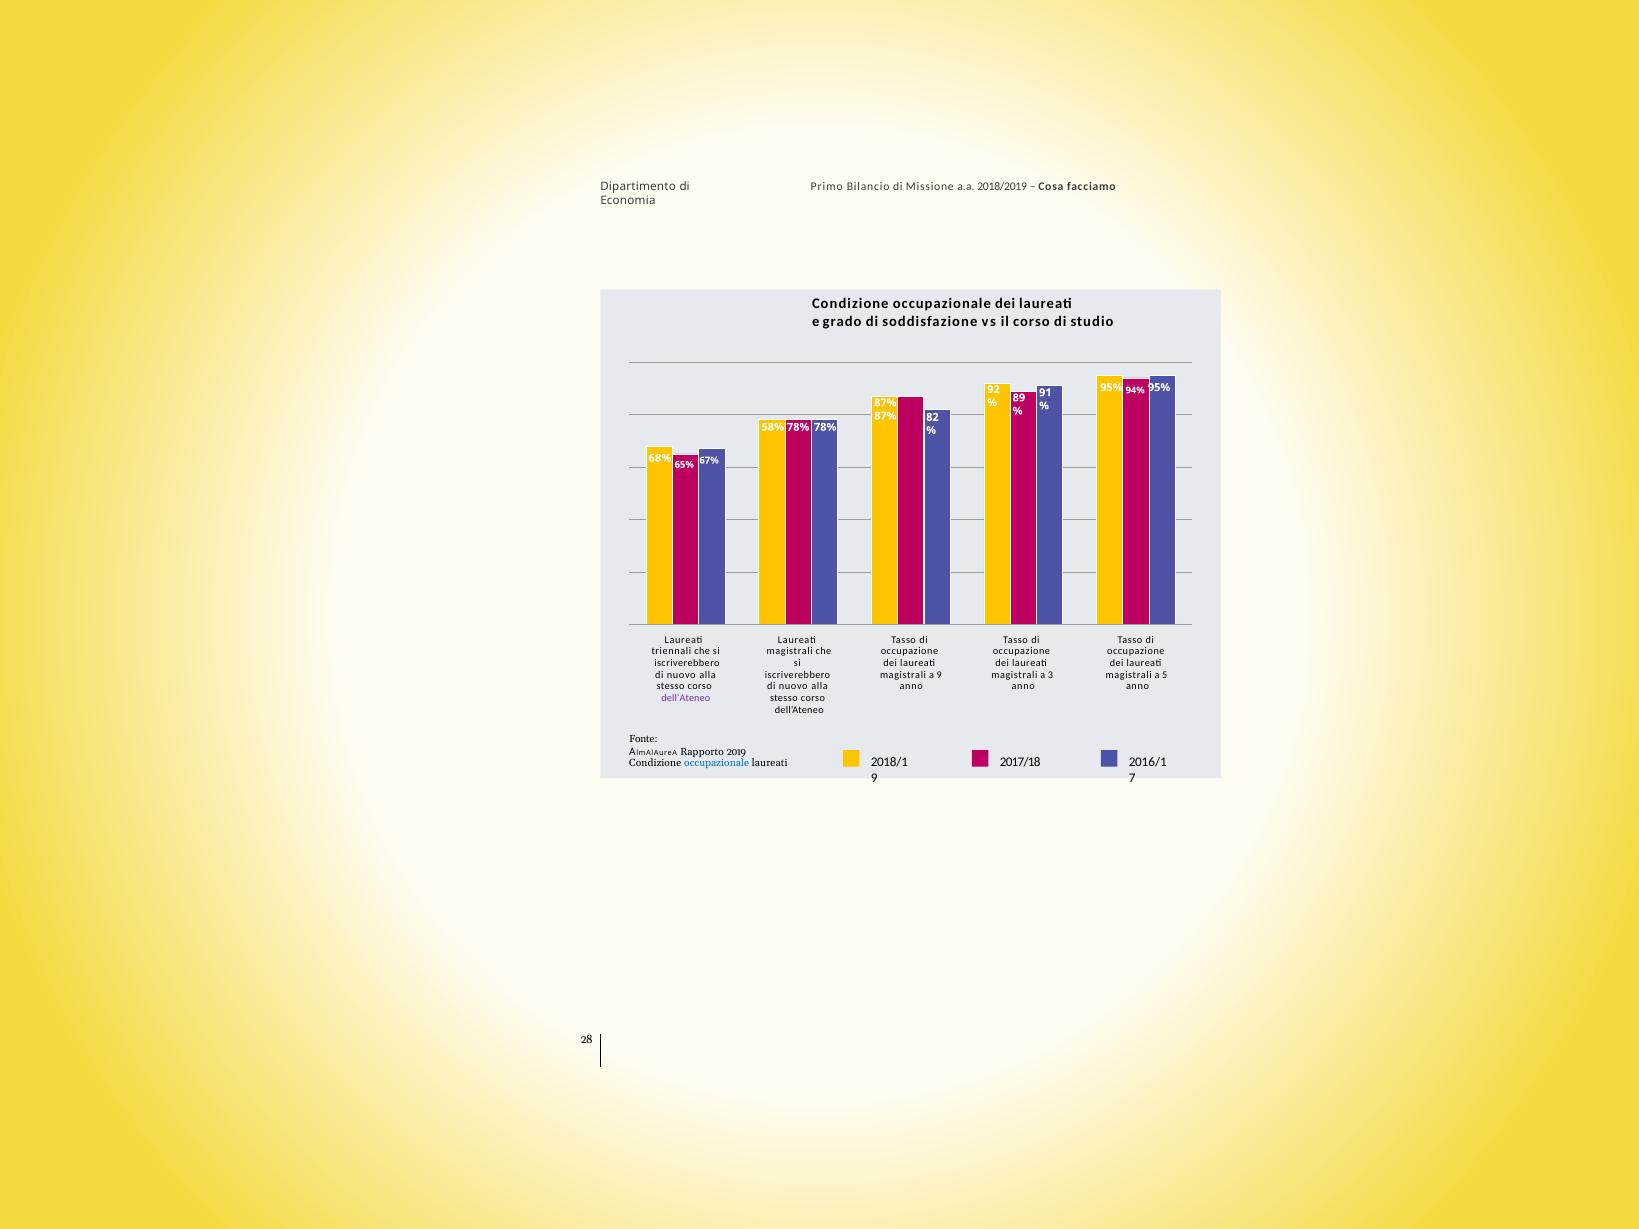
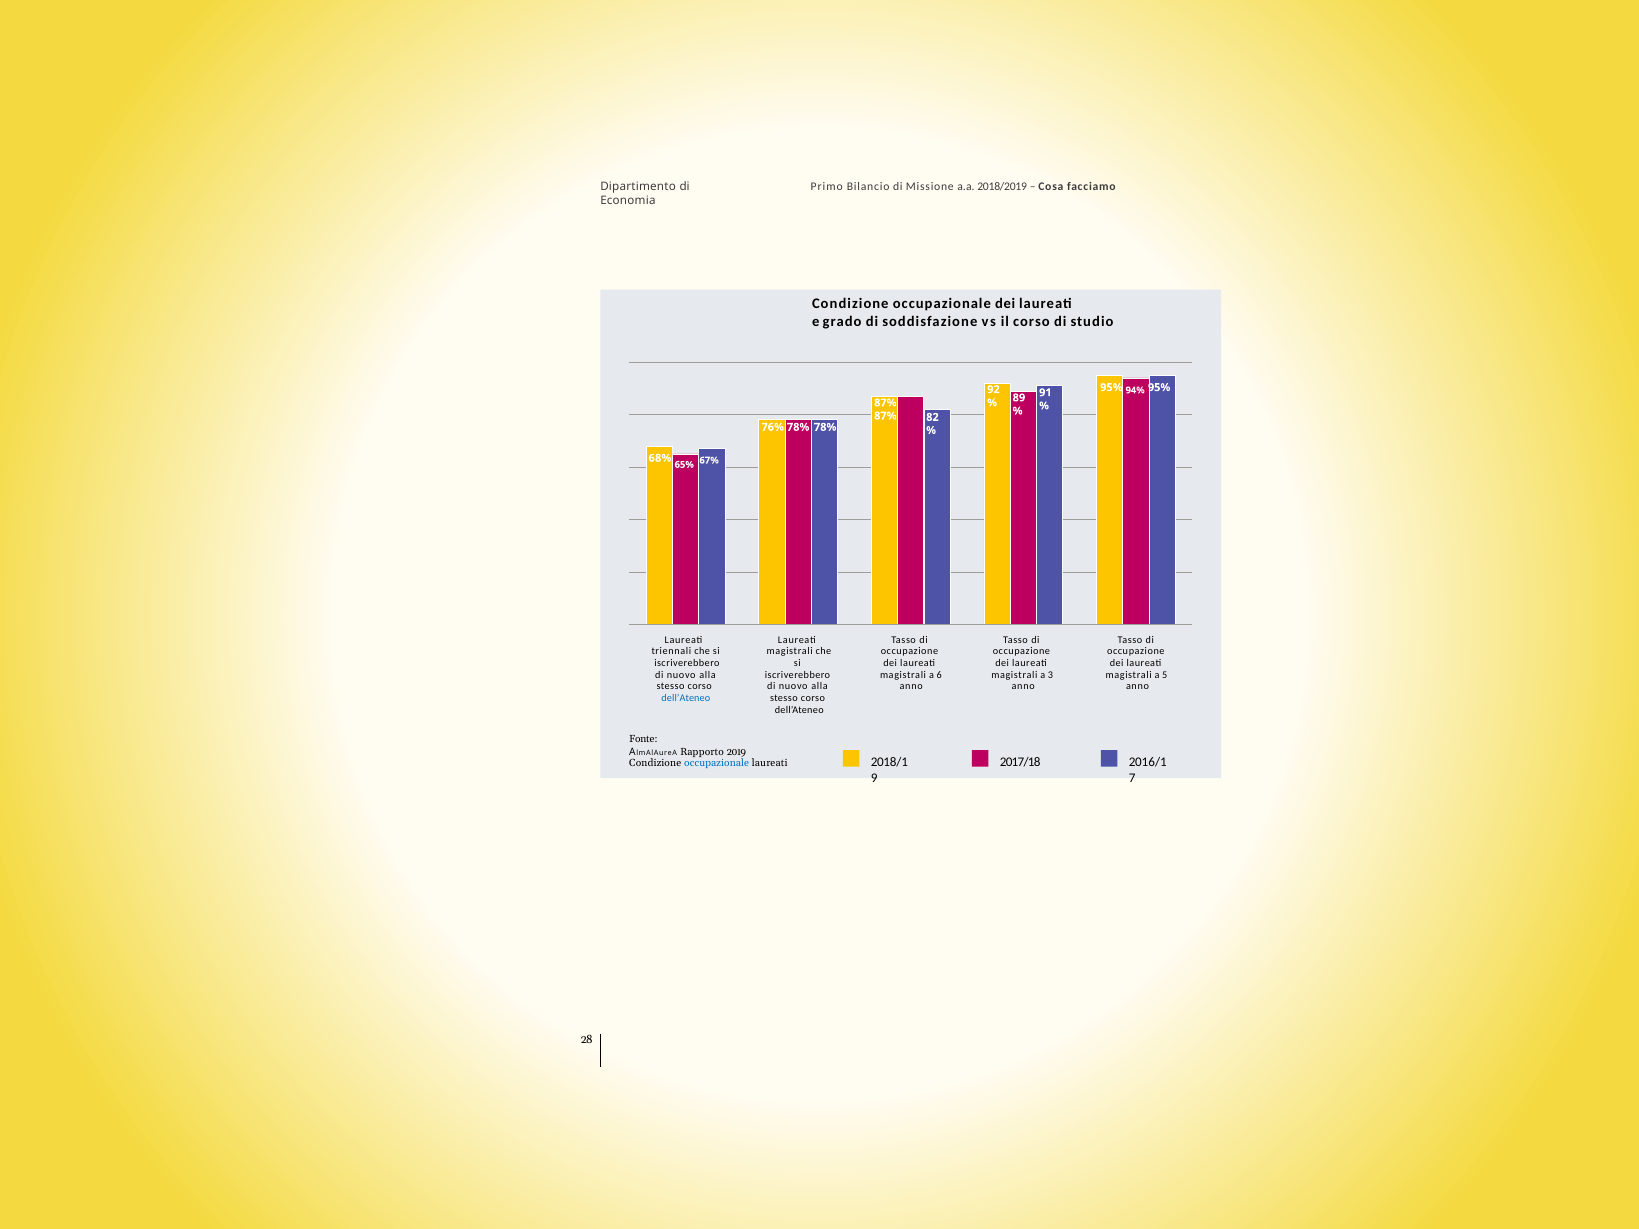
58%: 58% -> 76%
a 9: 9 -> 6
dell’Ateneo at (686, 698) colour: purple -> blue
